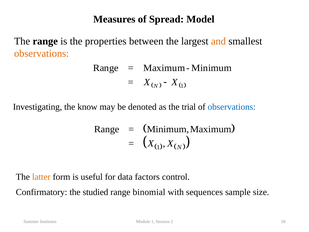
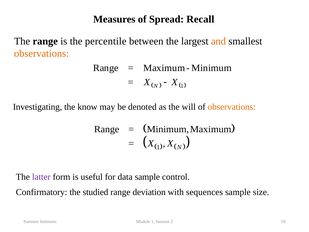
Model: Model -> Recall
properties: properties -> percentile
trial: trial -> will
observations at (232, 107) colour: blue -> orange
latter colour: orange -> purple
data factors: factors -> sample
binomial: binomial -> deviation
